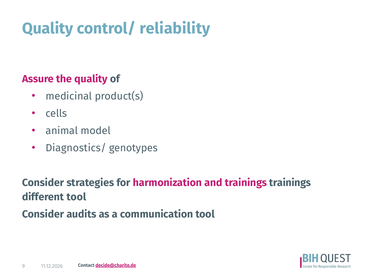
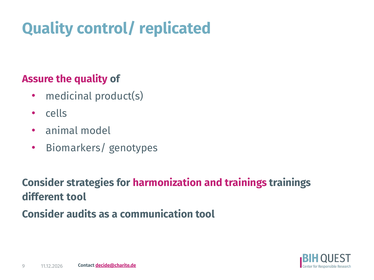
reliability: reliability -> replicated
Diagnostics/: Diagnostics/ -> Biomarkers/
